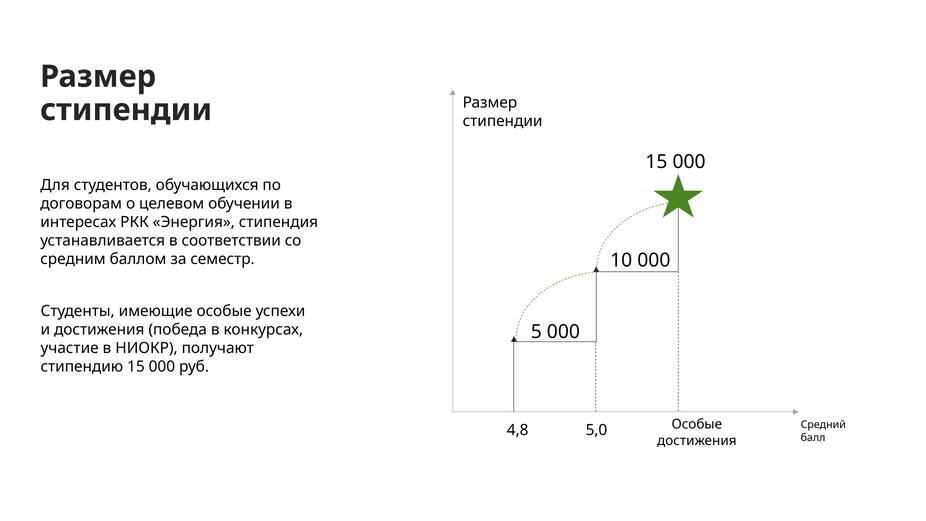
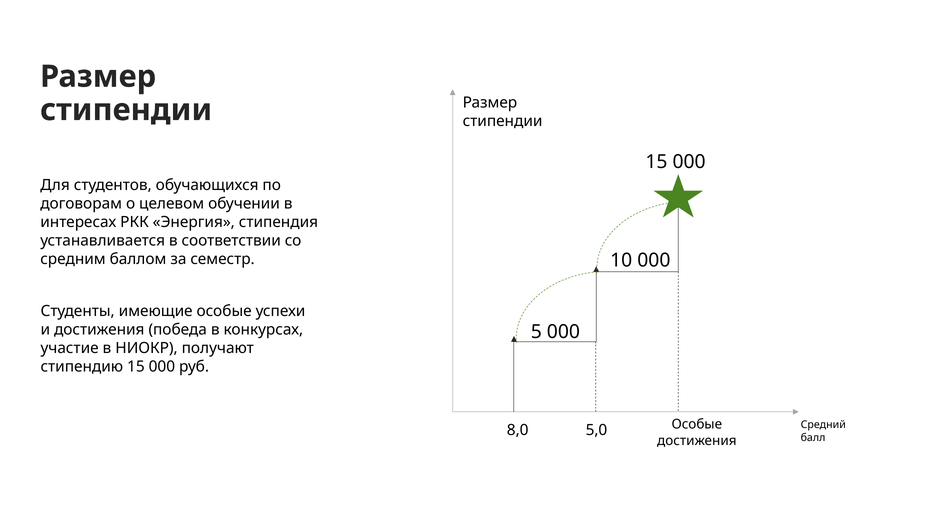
4,8: 4,8 -> 8,0
